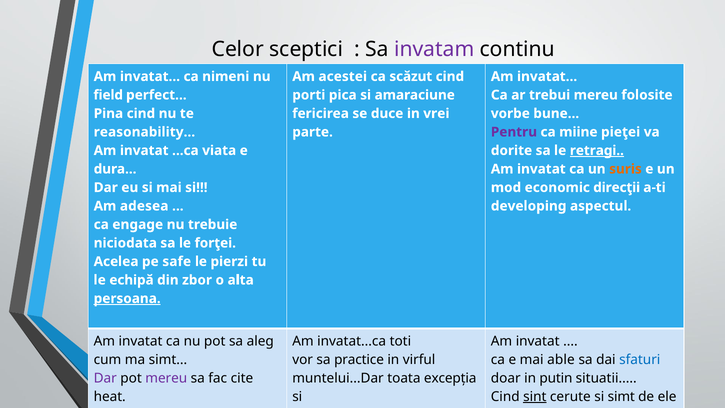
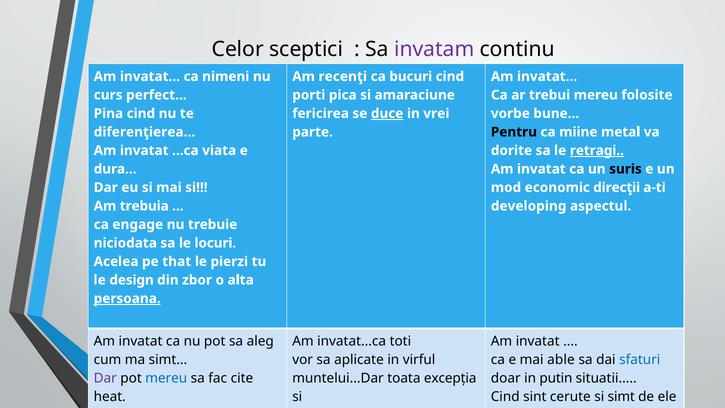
acestei: acestei -> recenţi
ca scăzut: scăzut -> bucuri
field: field -> curs
duce underline: none -> present
reasonability: reasonability -> diferenţierea
Pentru at (514, 132) colour: purple -> black
pieţei: pieţei -> metal
suris colour: orange -> black
adesea: adesea -> trebuia
forţei: forţei -> locuri
safe: safe -> that
echipă: echipă -> design
practice: practice -> aplicate
mereu at (166, 378) colour: purple -> blue
sint underline: present -> none
